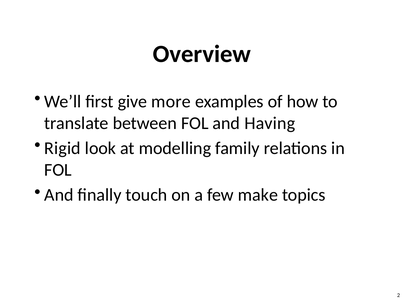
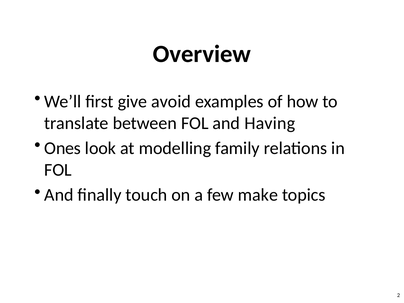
more: more -> avoid
Rigid: Rigid -> Ones
